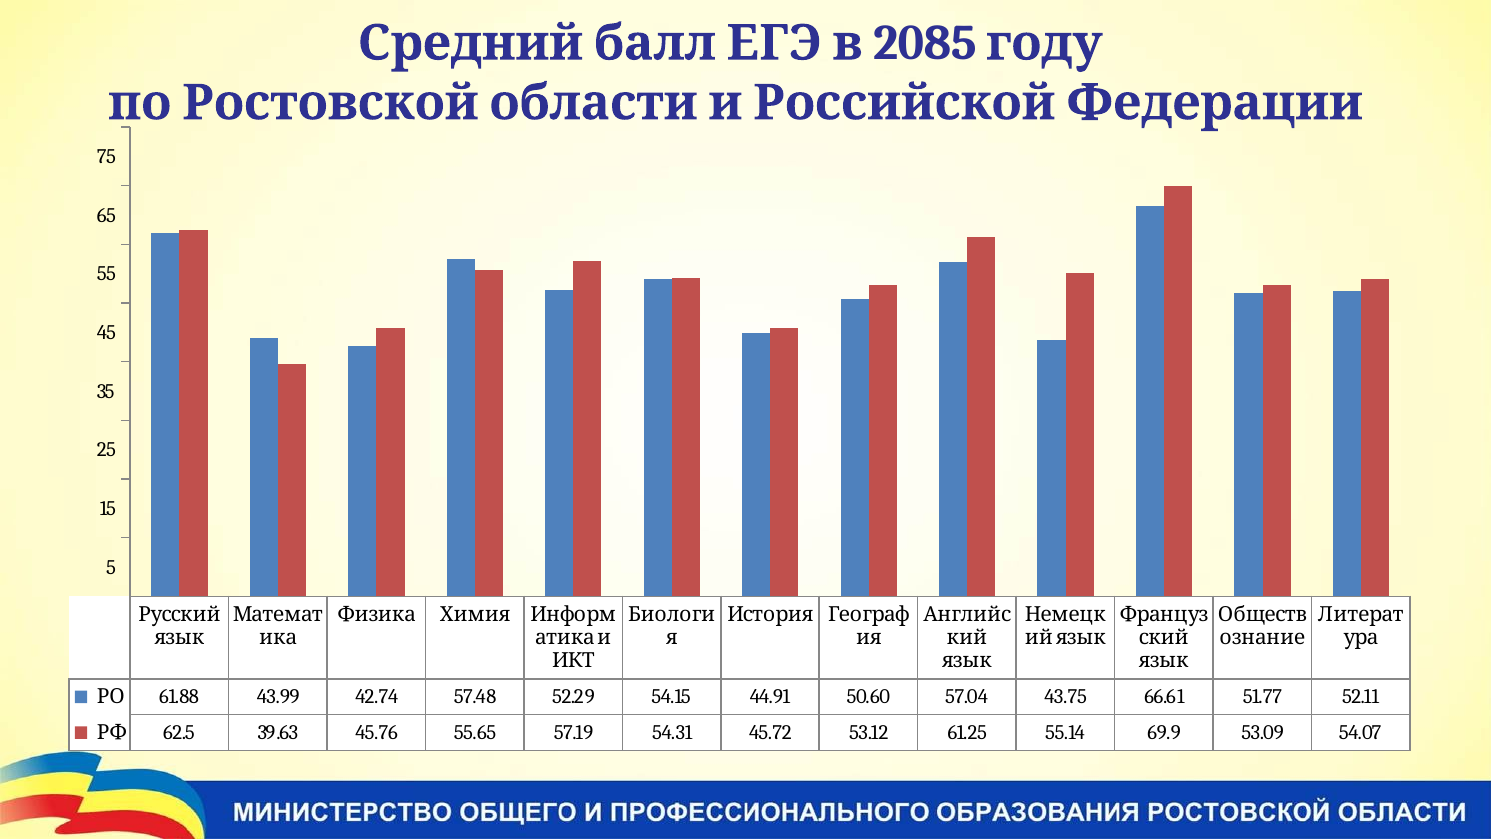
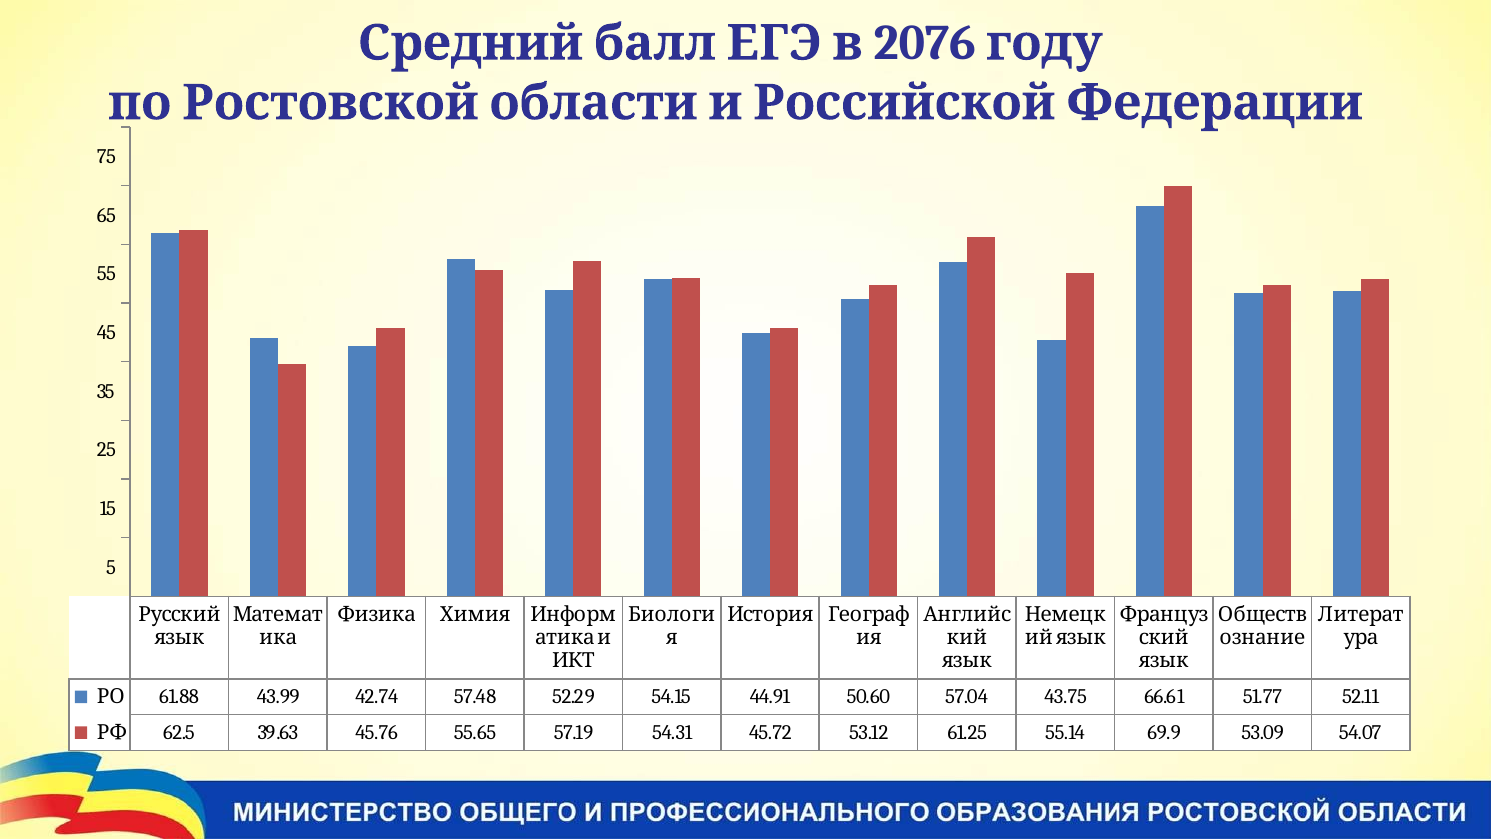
2085: 2085 -> 2076
